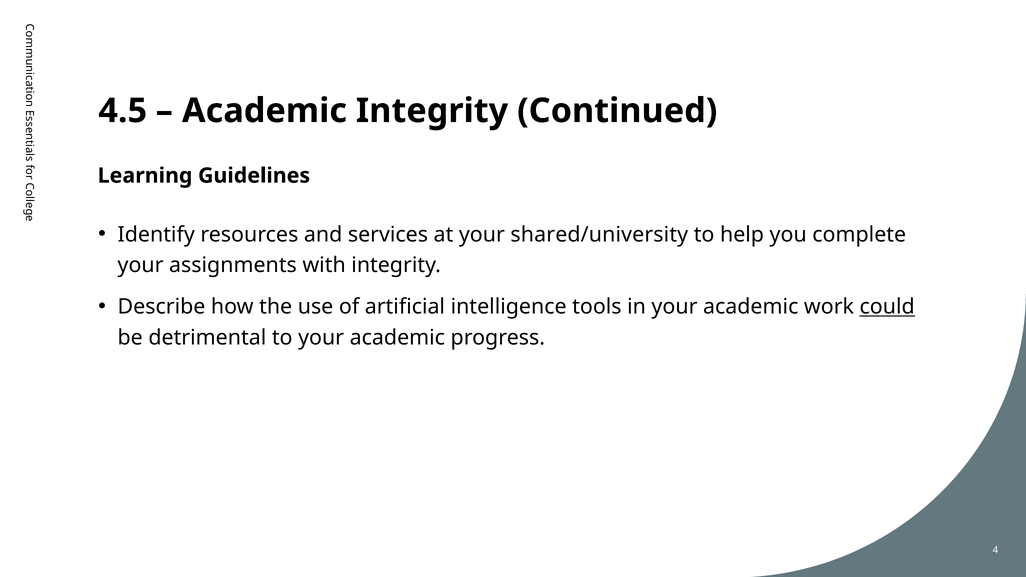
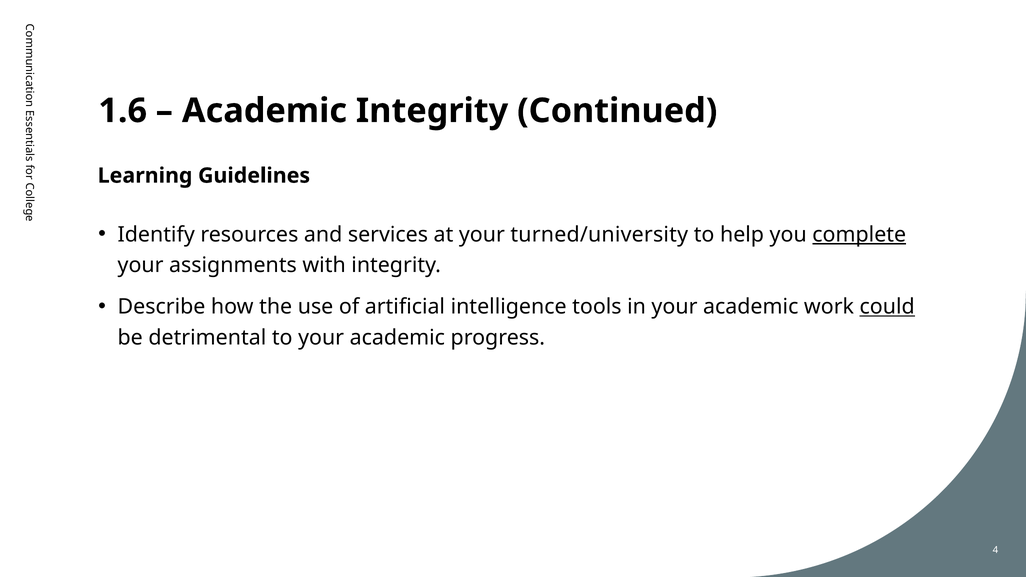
4.5: 4.5 -> 1.6
shared/university: shared/university -> turned/university
complete underline: none -> present
